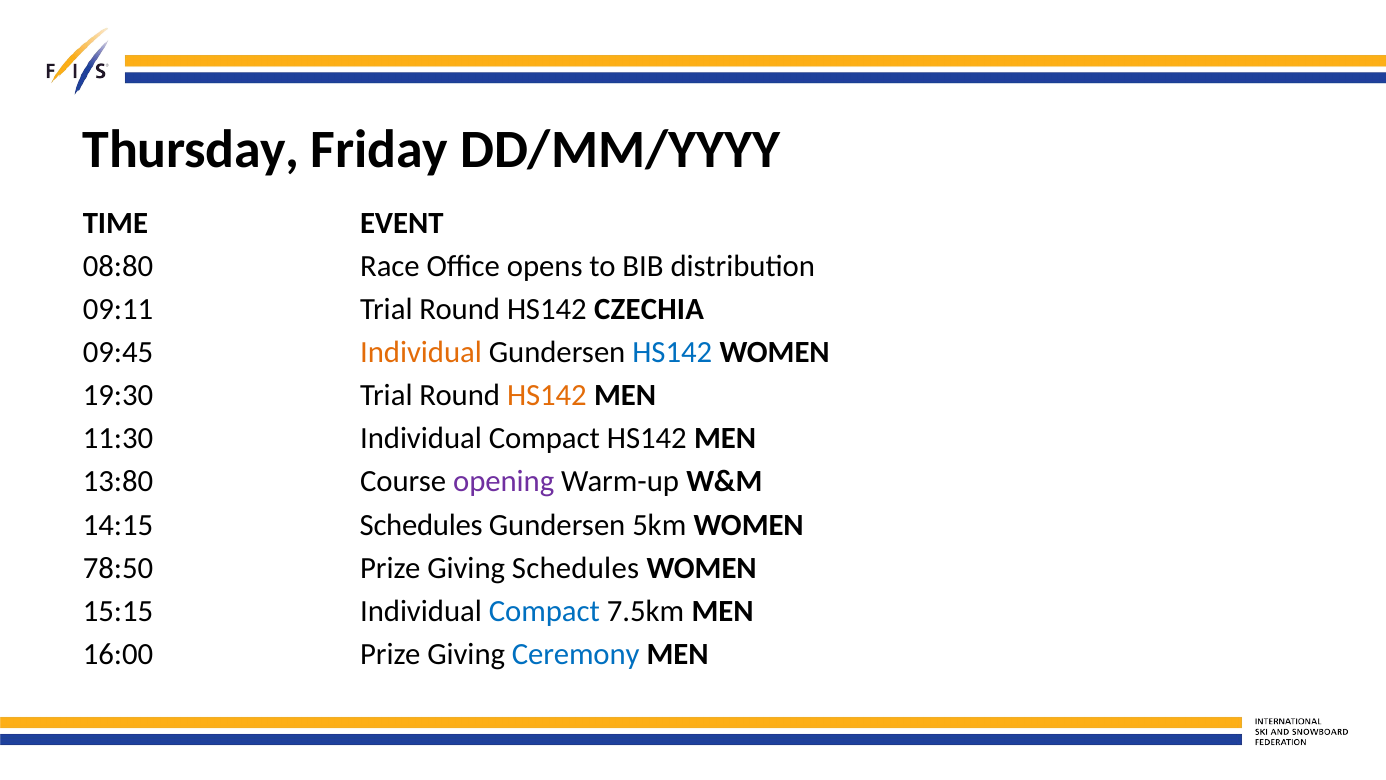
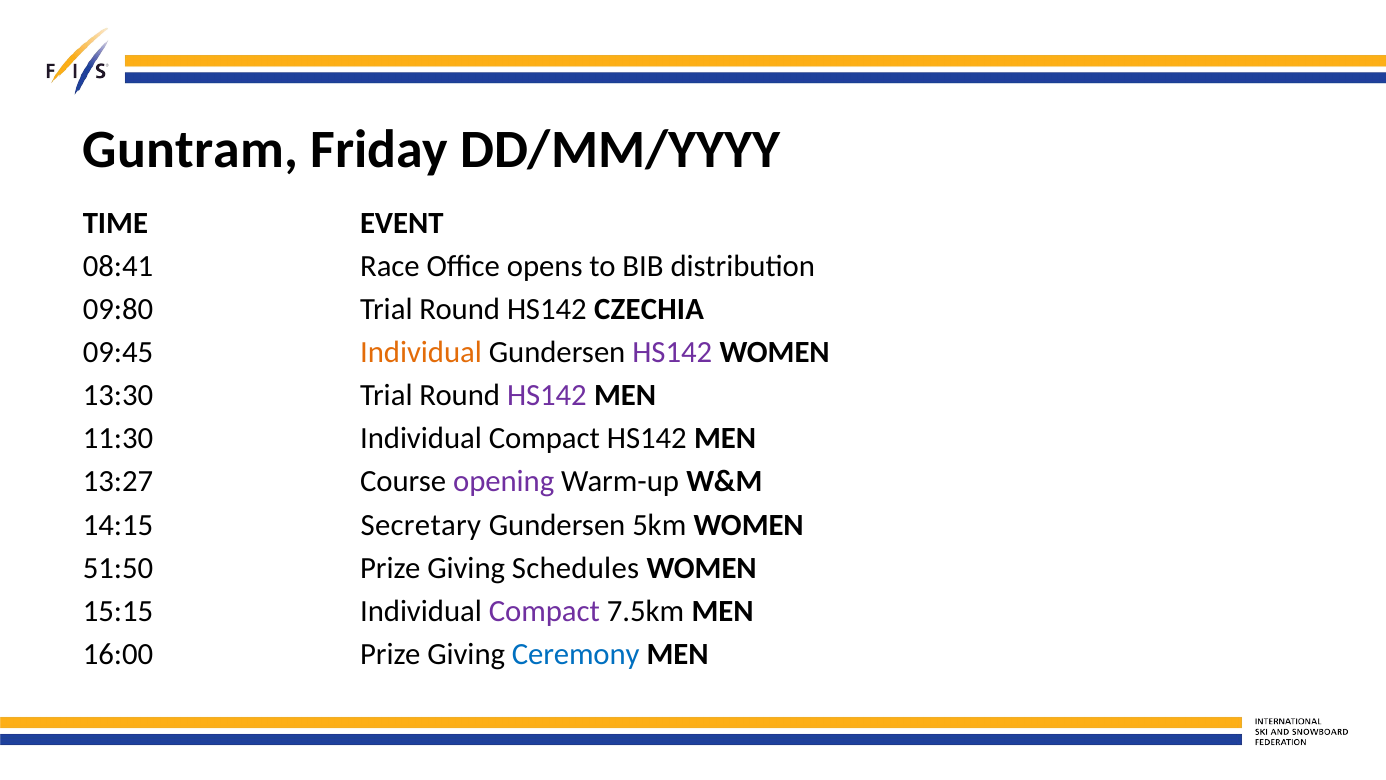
Thursday: Thursday -> Guntram
08:80: 08:80 -> 08:41
09:11: 09:11 -> 09:80
HS142 at (672, 352) colour: blue -> purple
19:30: 19:30 -> 13:30
HS142 at (547, 395) colour: orange -> purple
13:80: 13:80 -> 13:27
14:15 Schedules: Schedules -> Secretary
78:50: 78:50 -> 51:50
Compact at (544, 611) colour: blue -> purple
